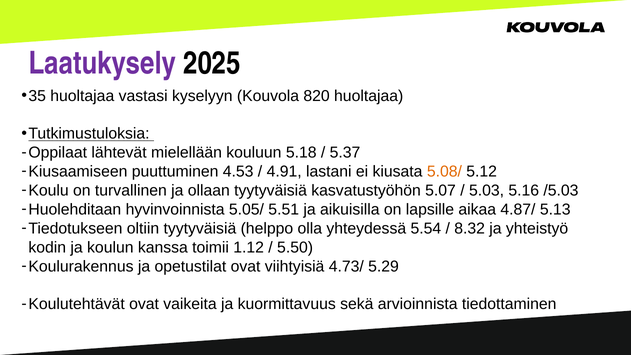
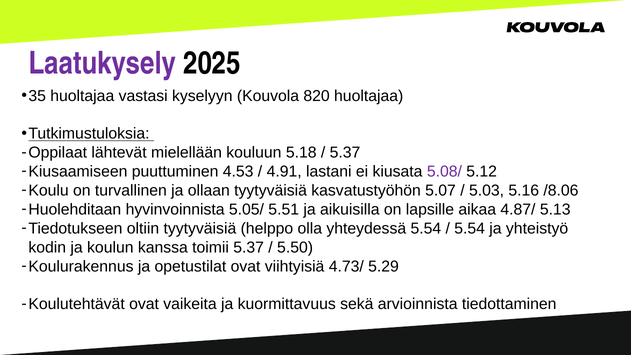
5.08/ colour: orange -> purple
/5.03: /5.03 -> /8.06
8.32 at (470, 228): 8.32 -> 5.54
toimii 1.12: 1.12 -> 5.37
